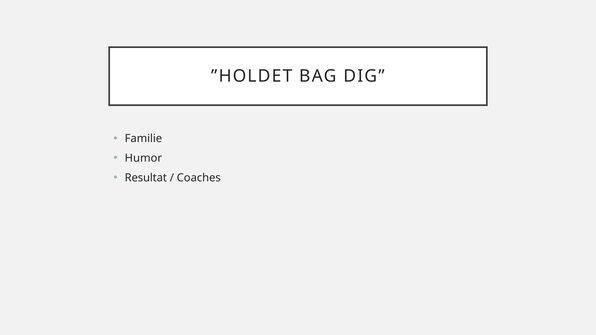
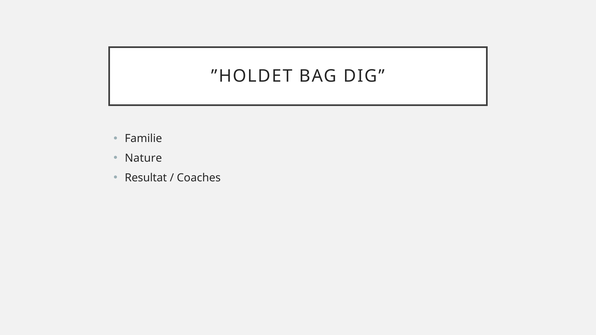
Humor: Humor -> Nature
